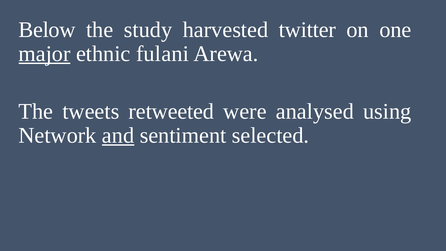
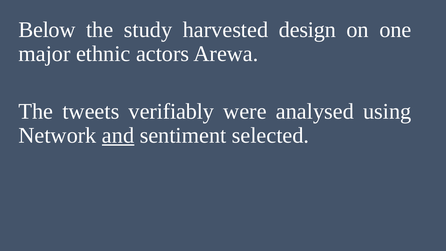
twitter: twitter -> design
major underline: present -> none
fulani: fulani -> actors
retweeted: retweeted -> verifiably
